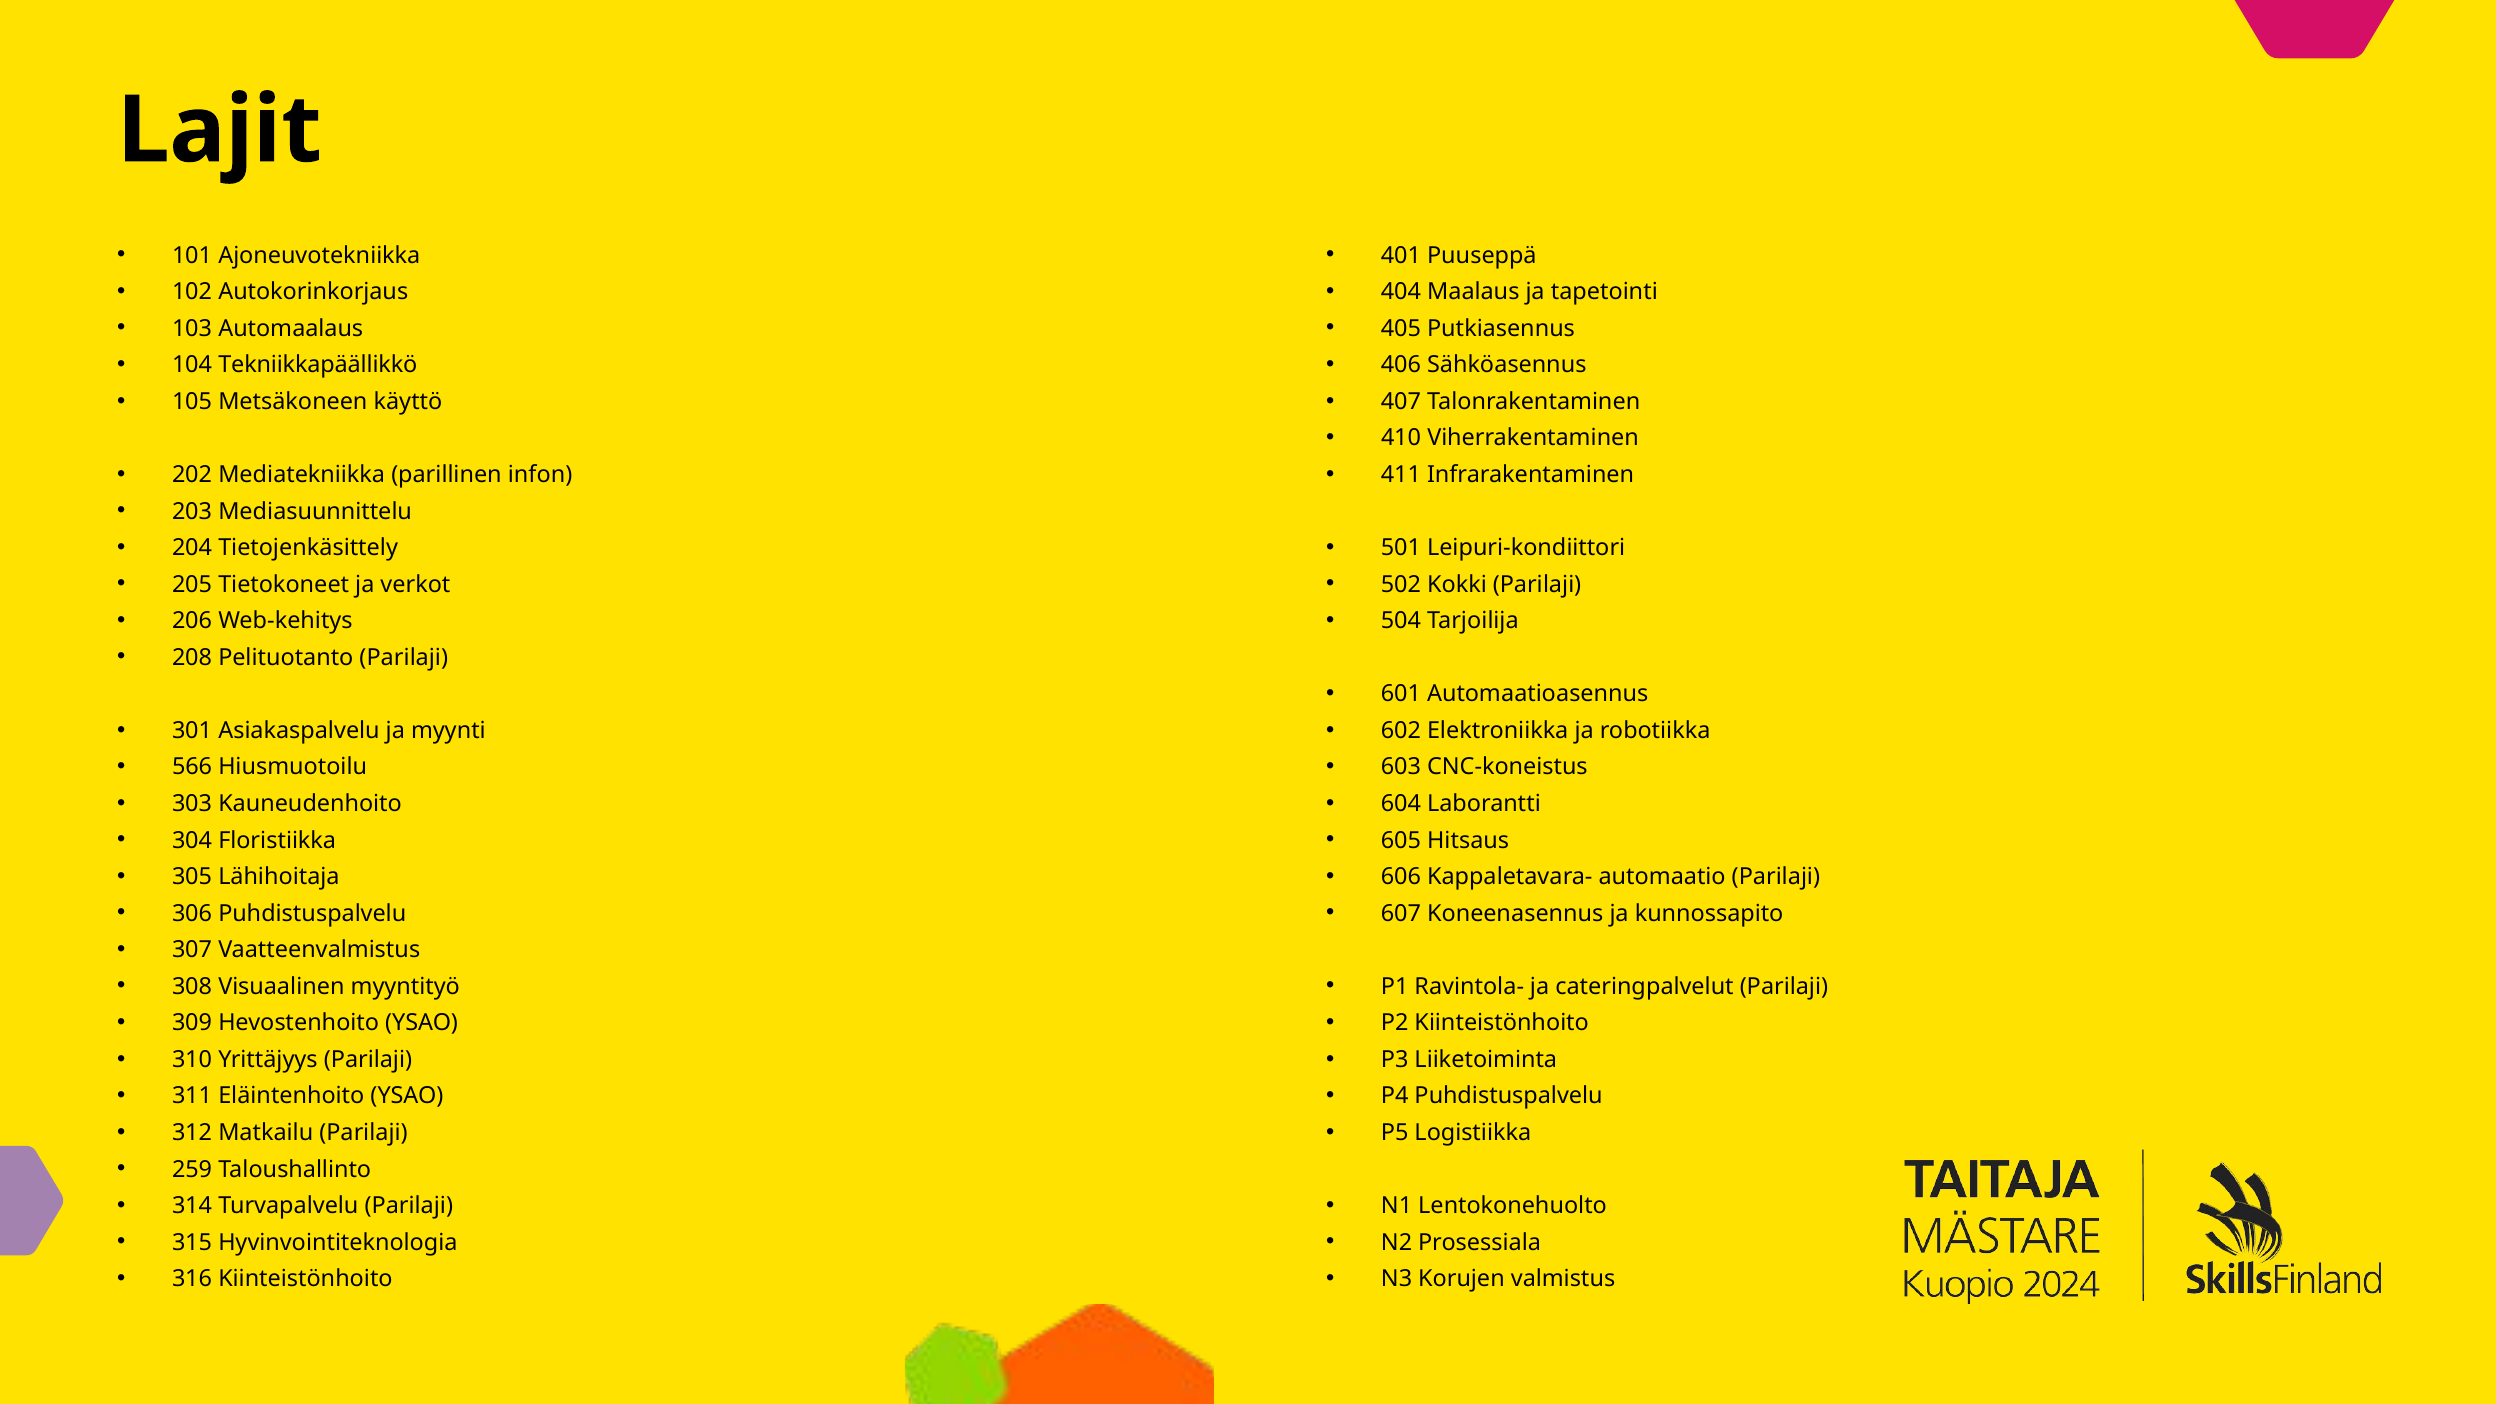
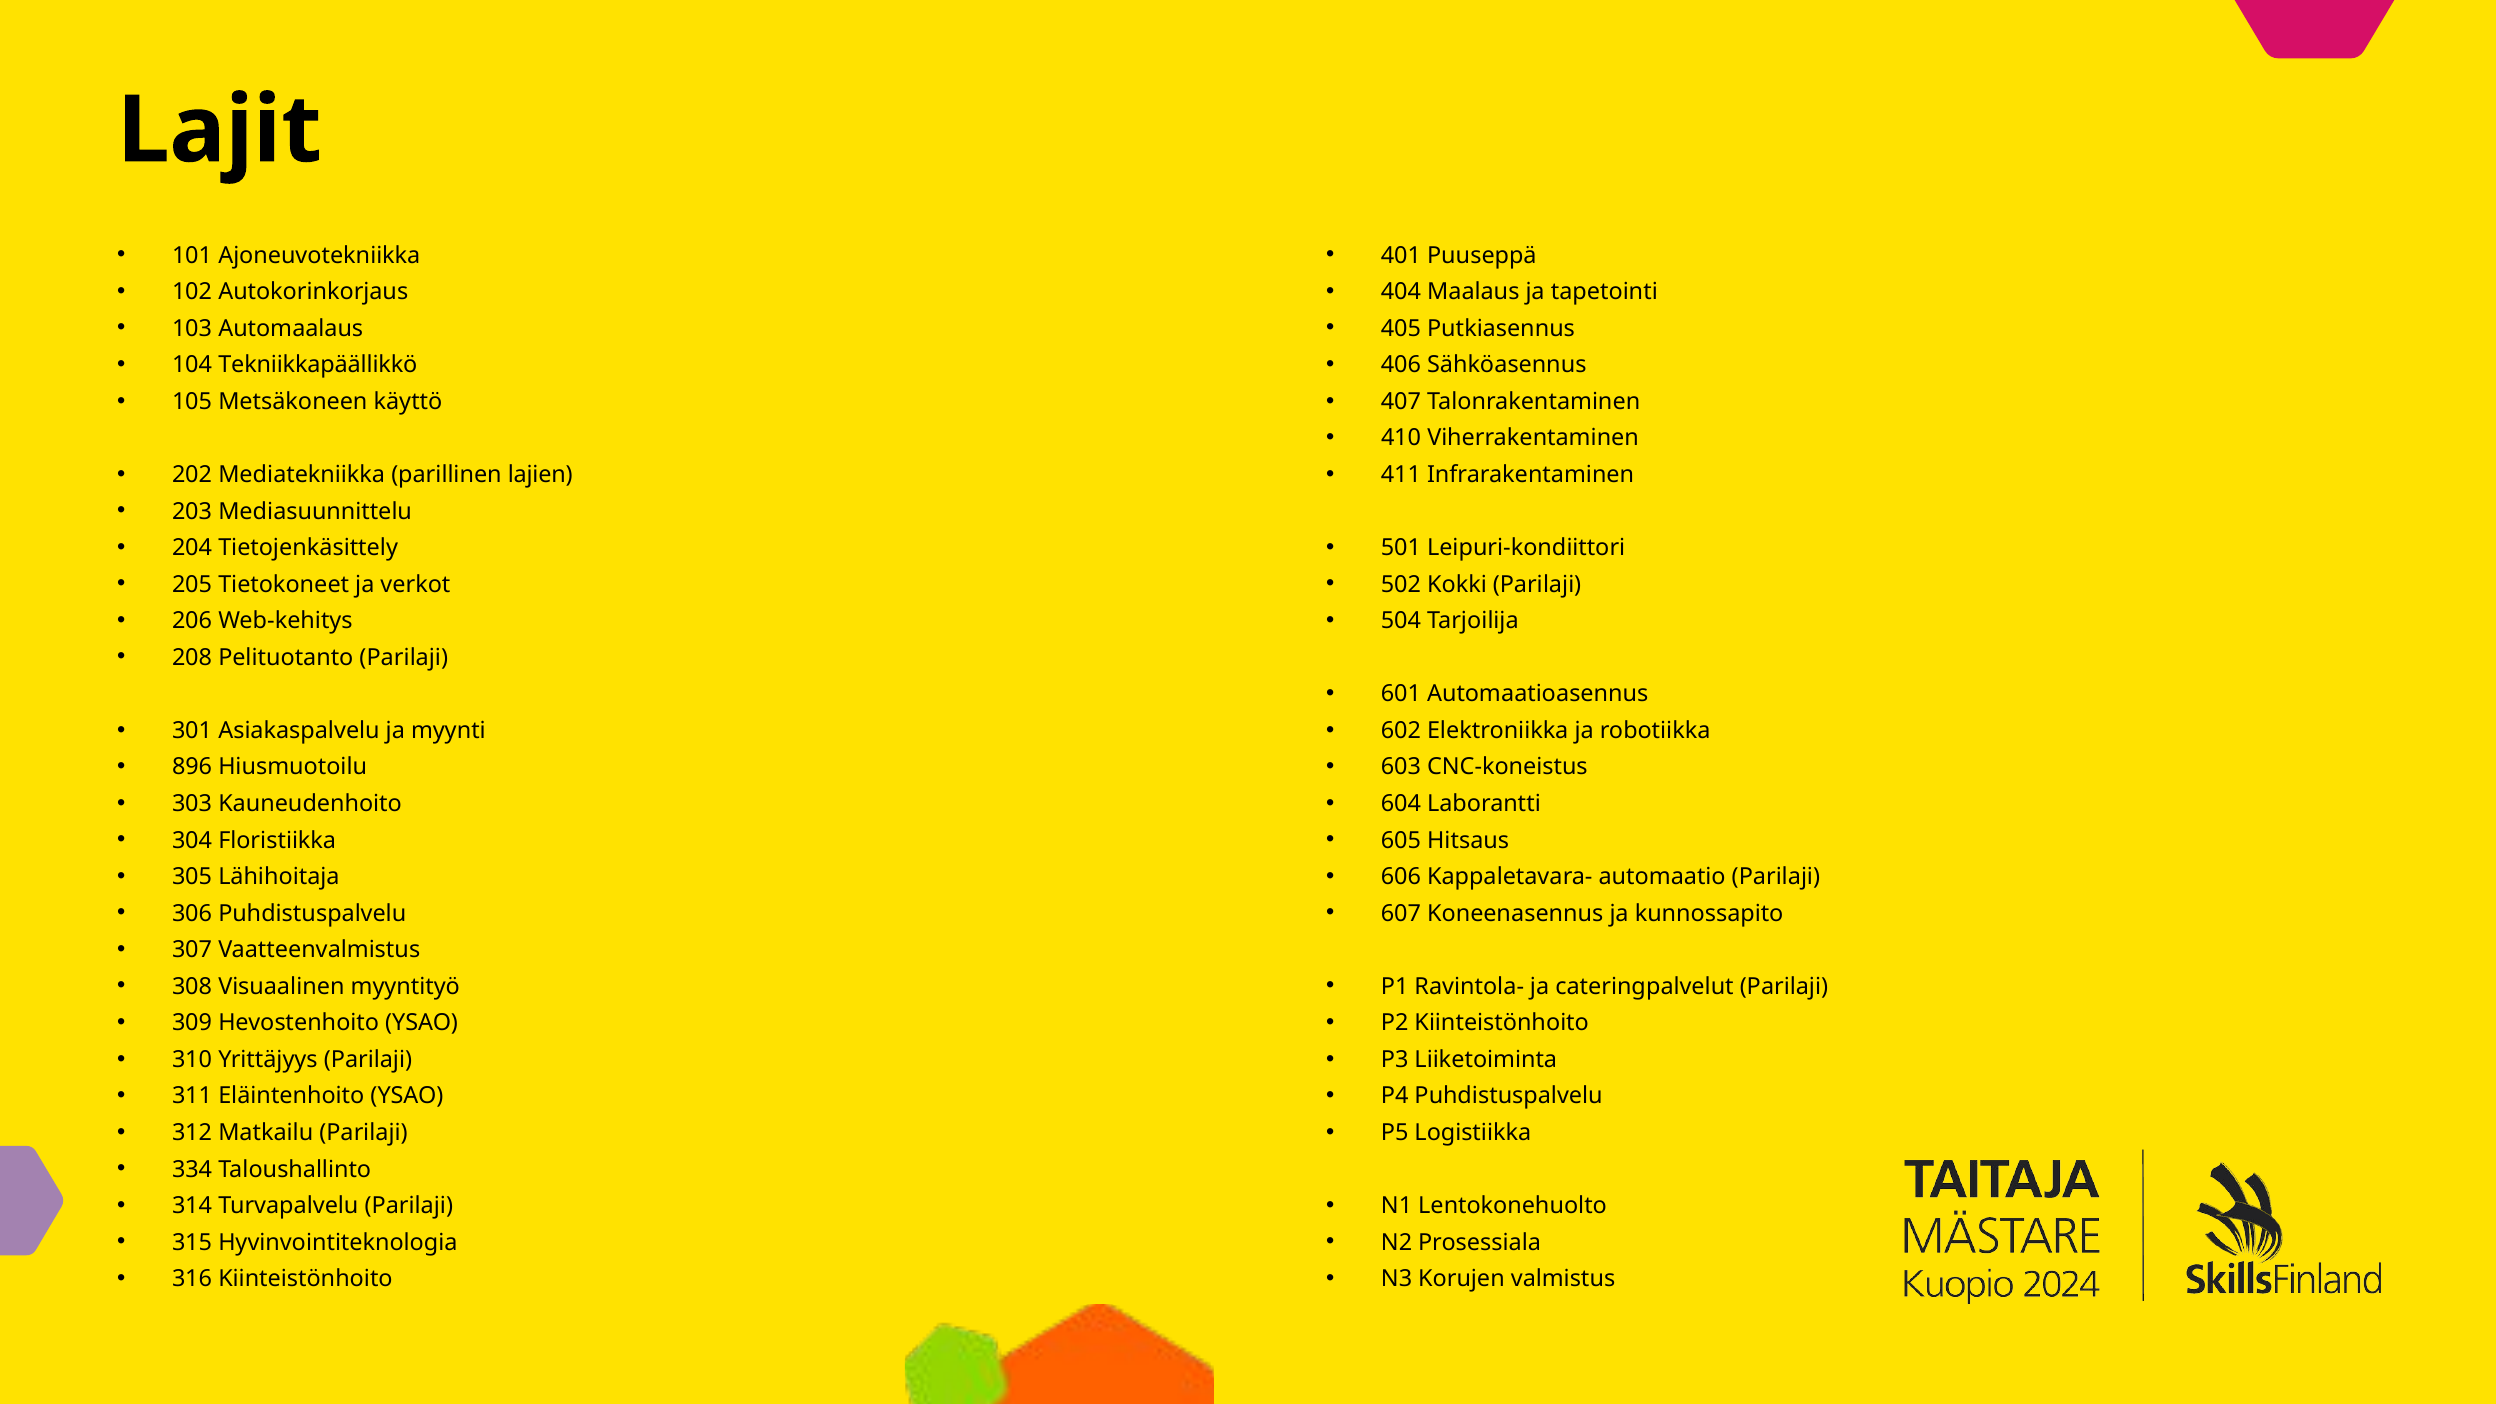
infon: infon -> lajien
566: 566 -> 896
259: 259 -> 334
